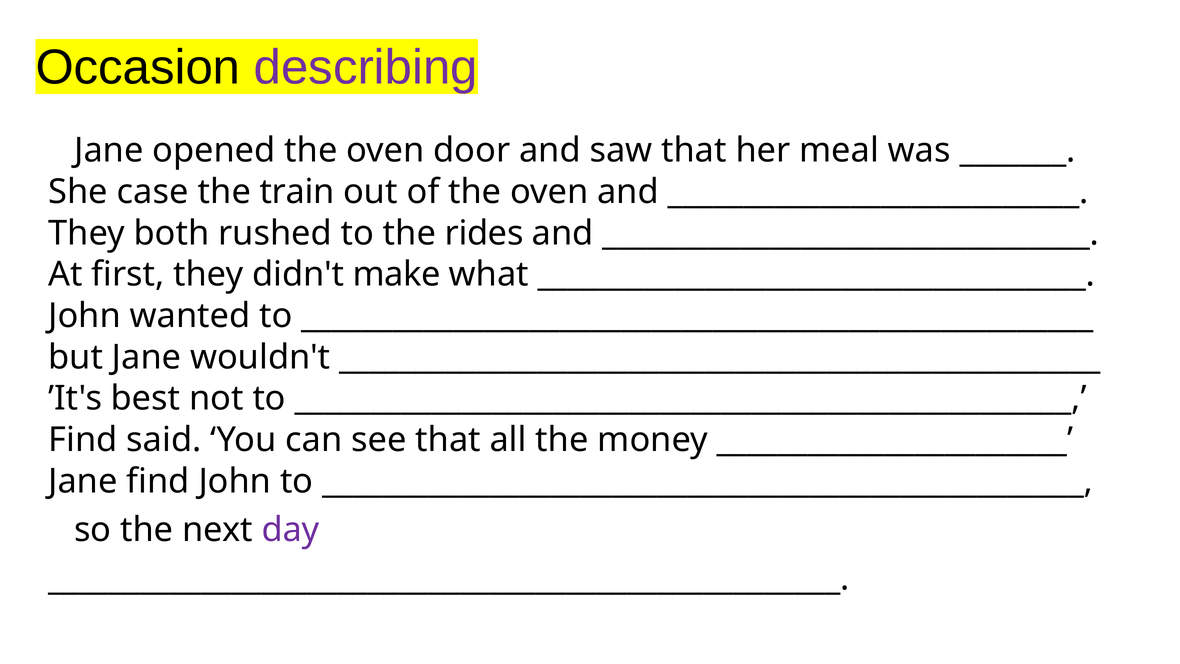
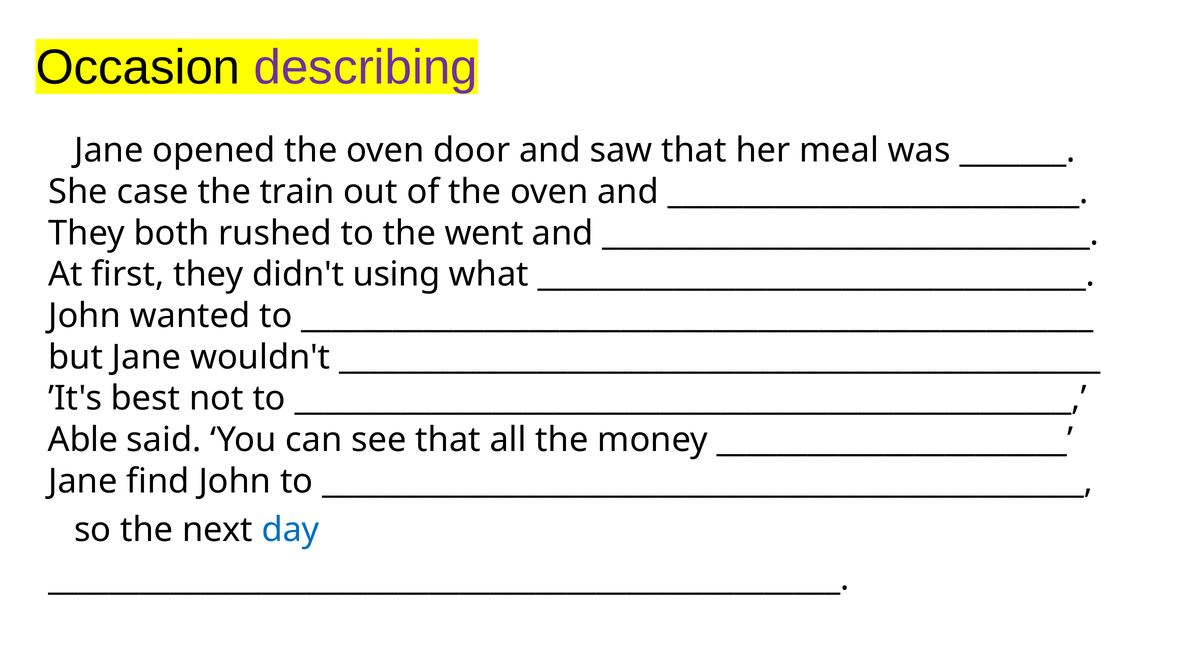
rides: rides -> went
make: make -> using
Find at (83, 440): Find -> Able
day colour: purple -> blue
